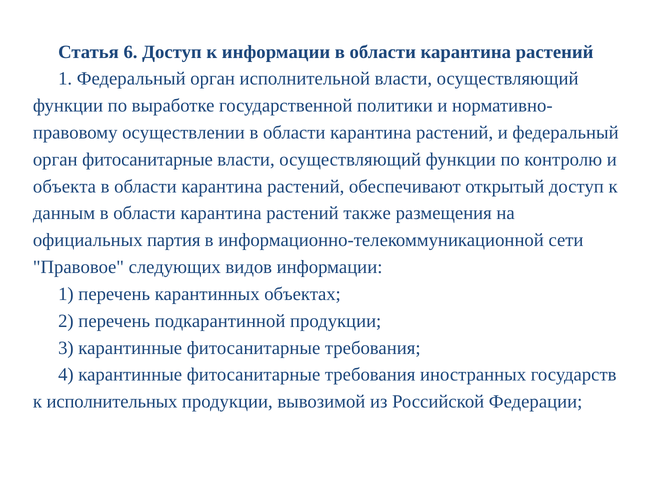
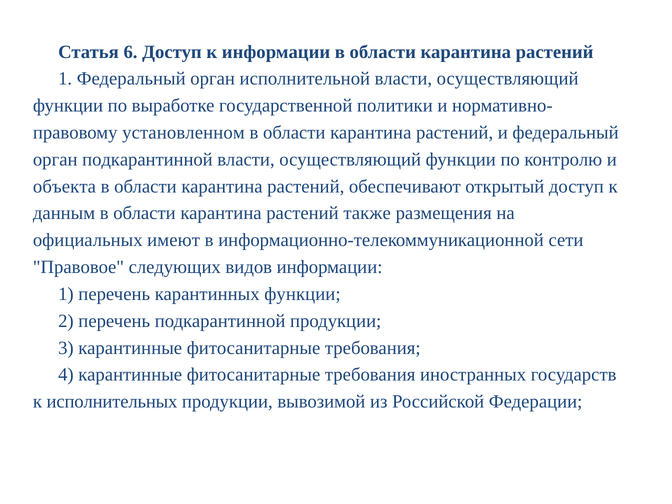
осуществлении: осуществлении -> установленном
орган фитосанитарные: фитосанитарные -> подкарантинной
партия: партия -> имеют
карантинных объектах: объектах -> функции
